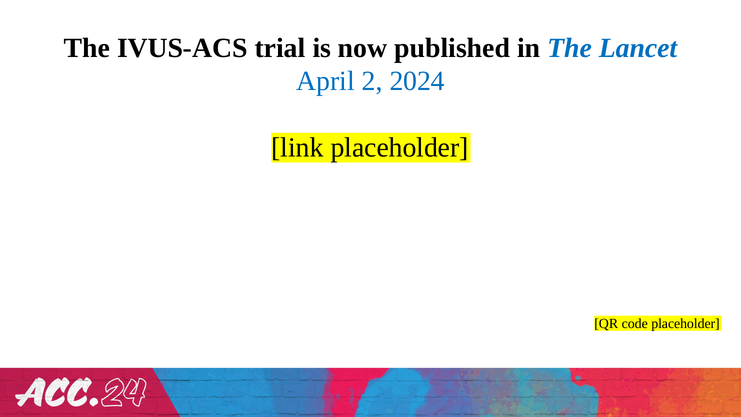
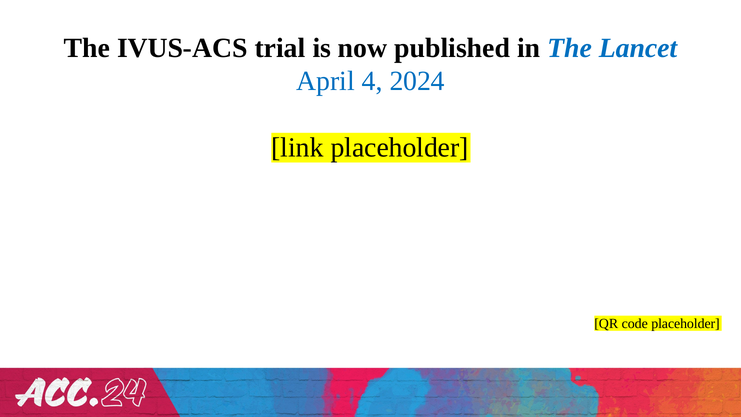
2: 2 -> 4
